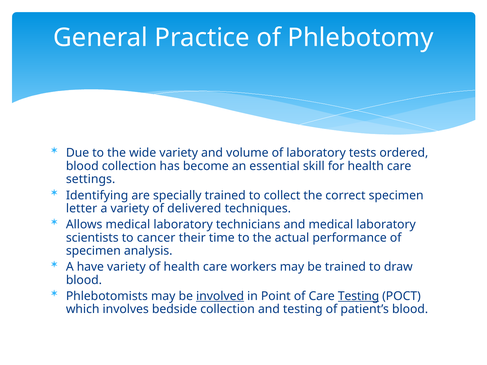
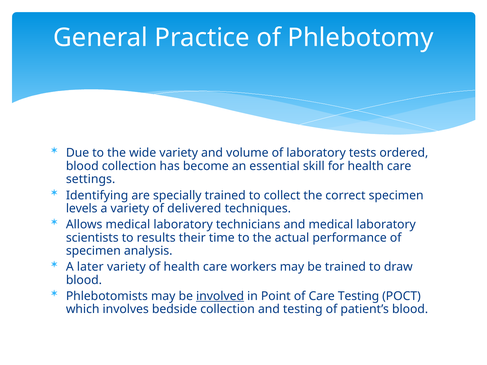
letter: letter -> levels
cancer: cancer -> results
have: have -> later
Testing at (359, 296) underline: present -> none
